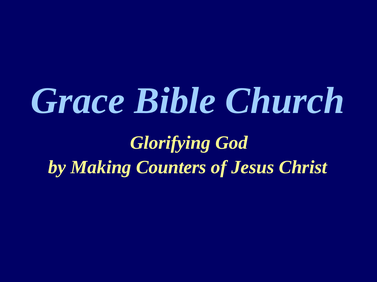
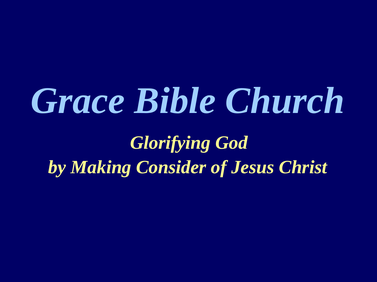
Counters: Counters -> Consider
